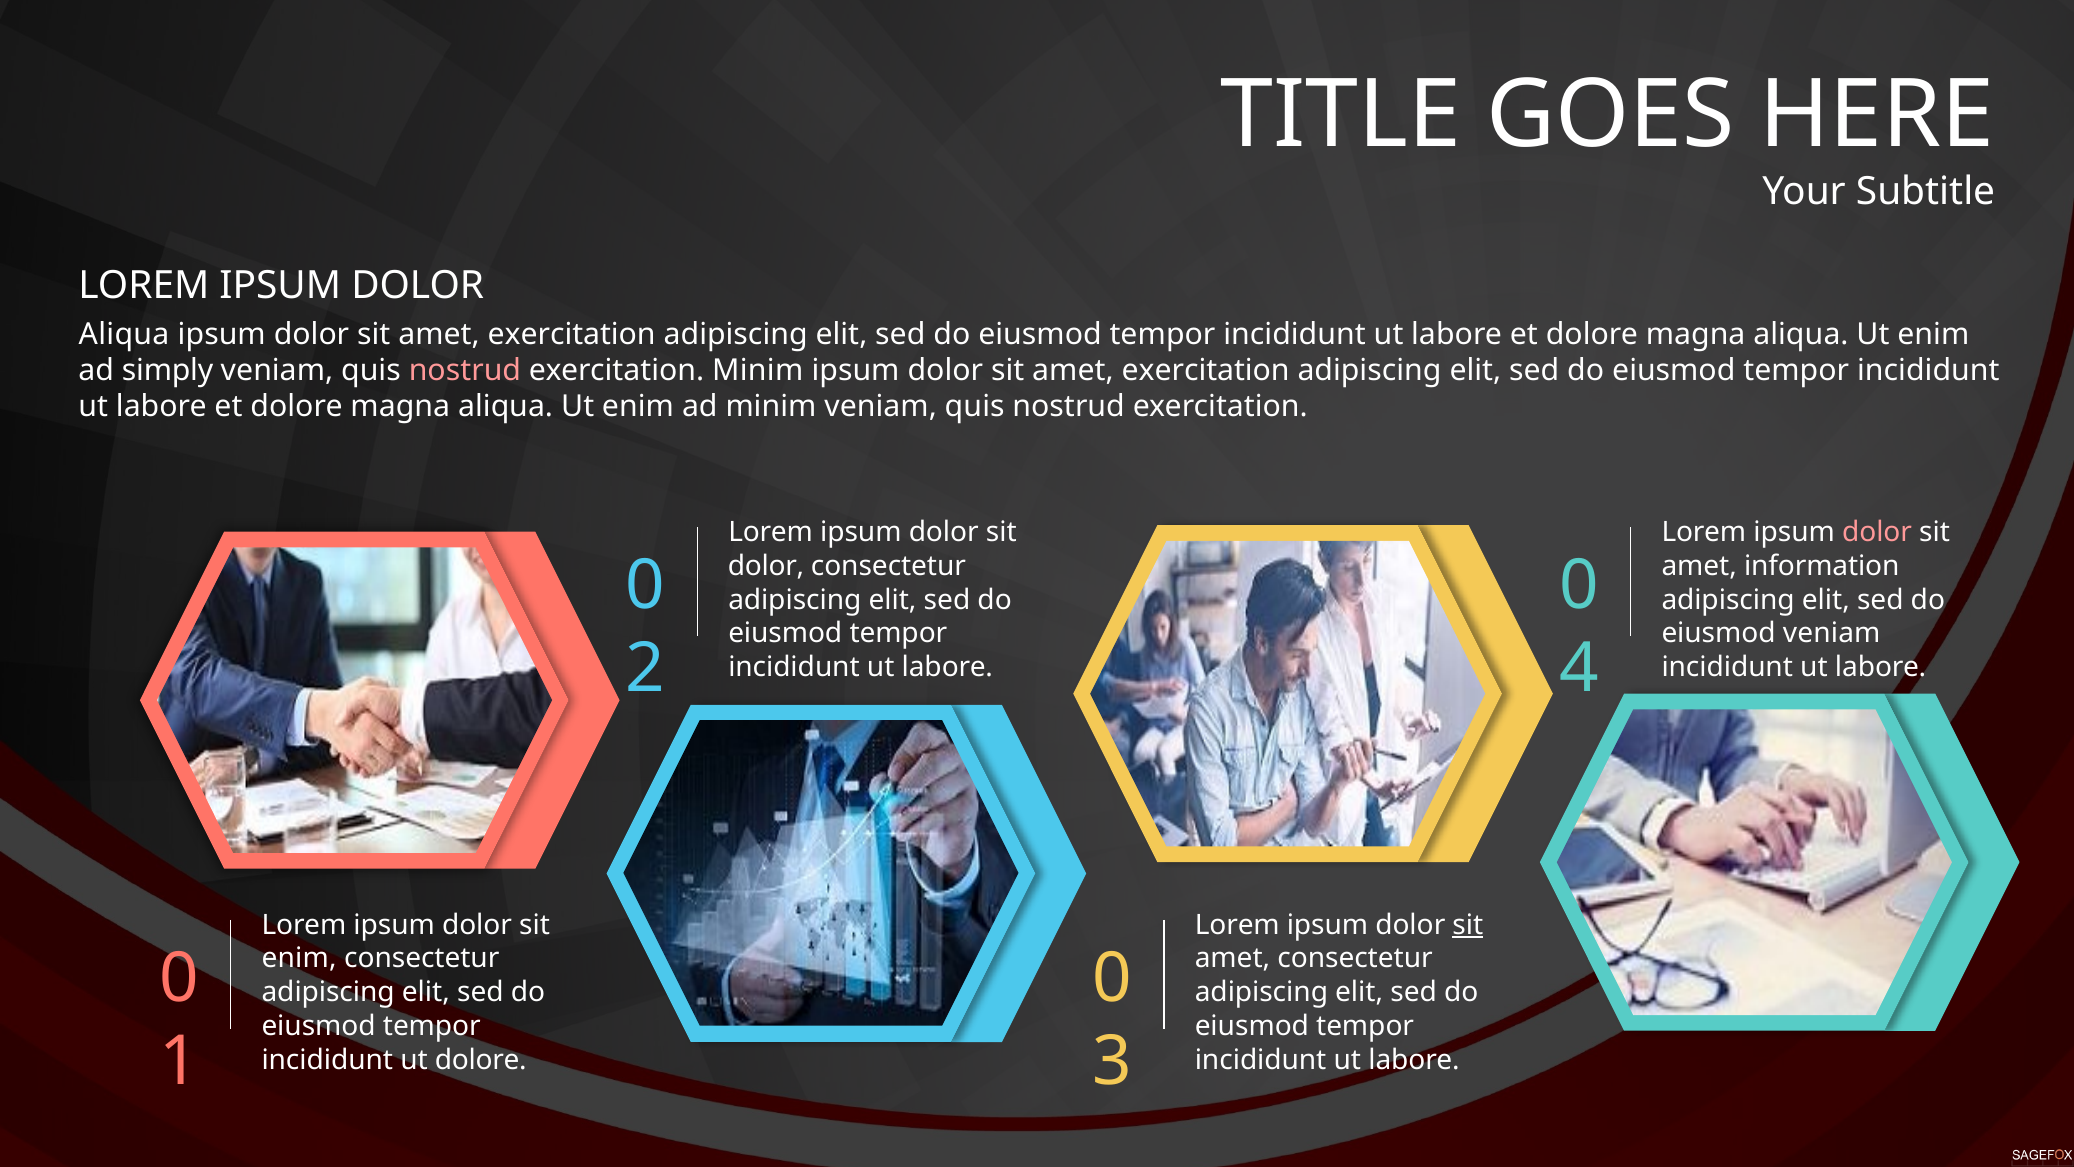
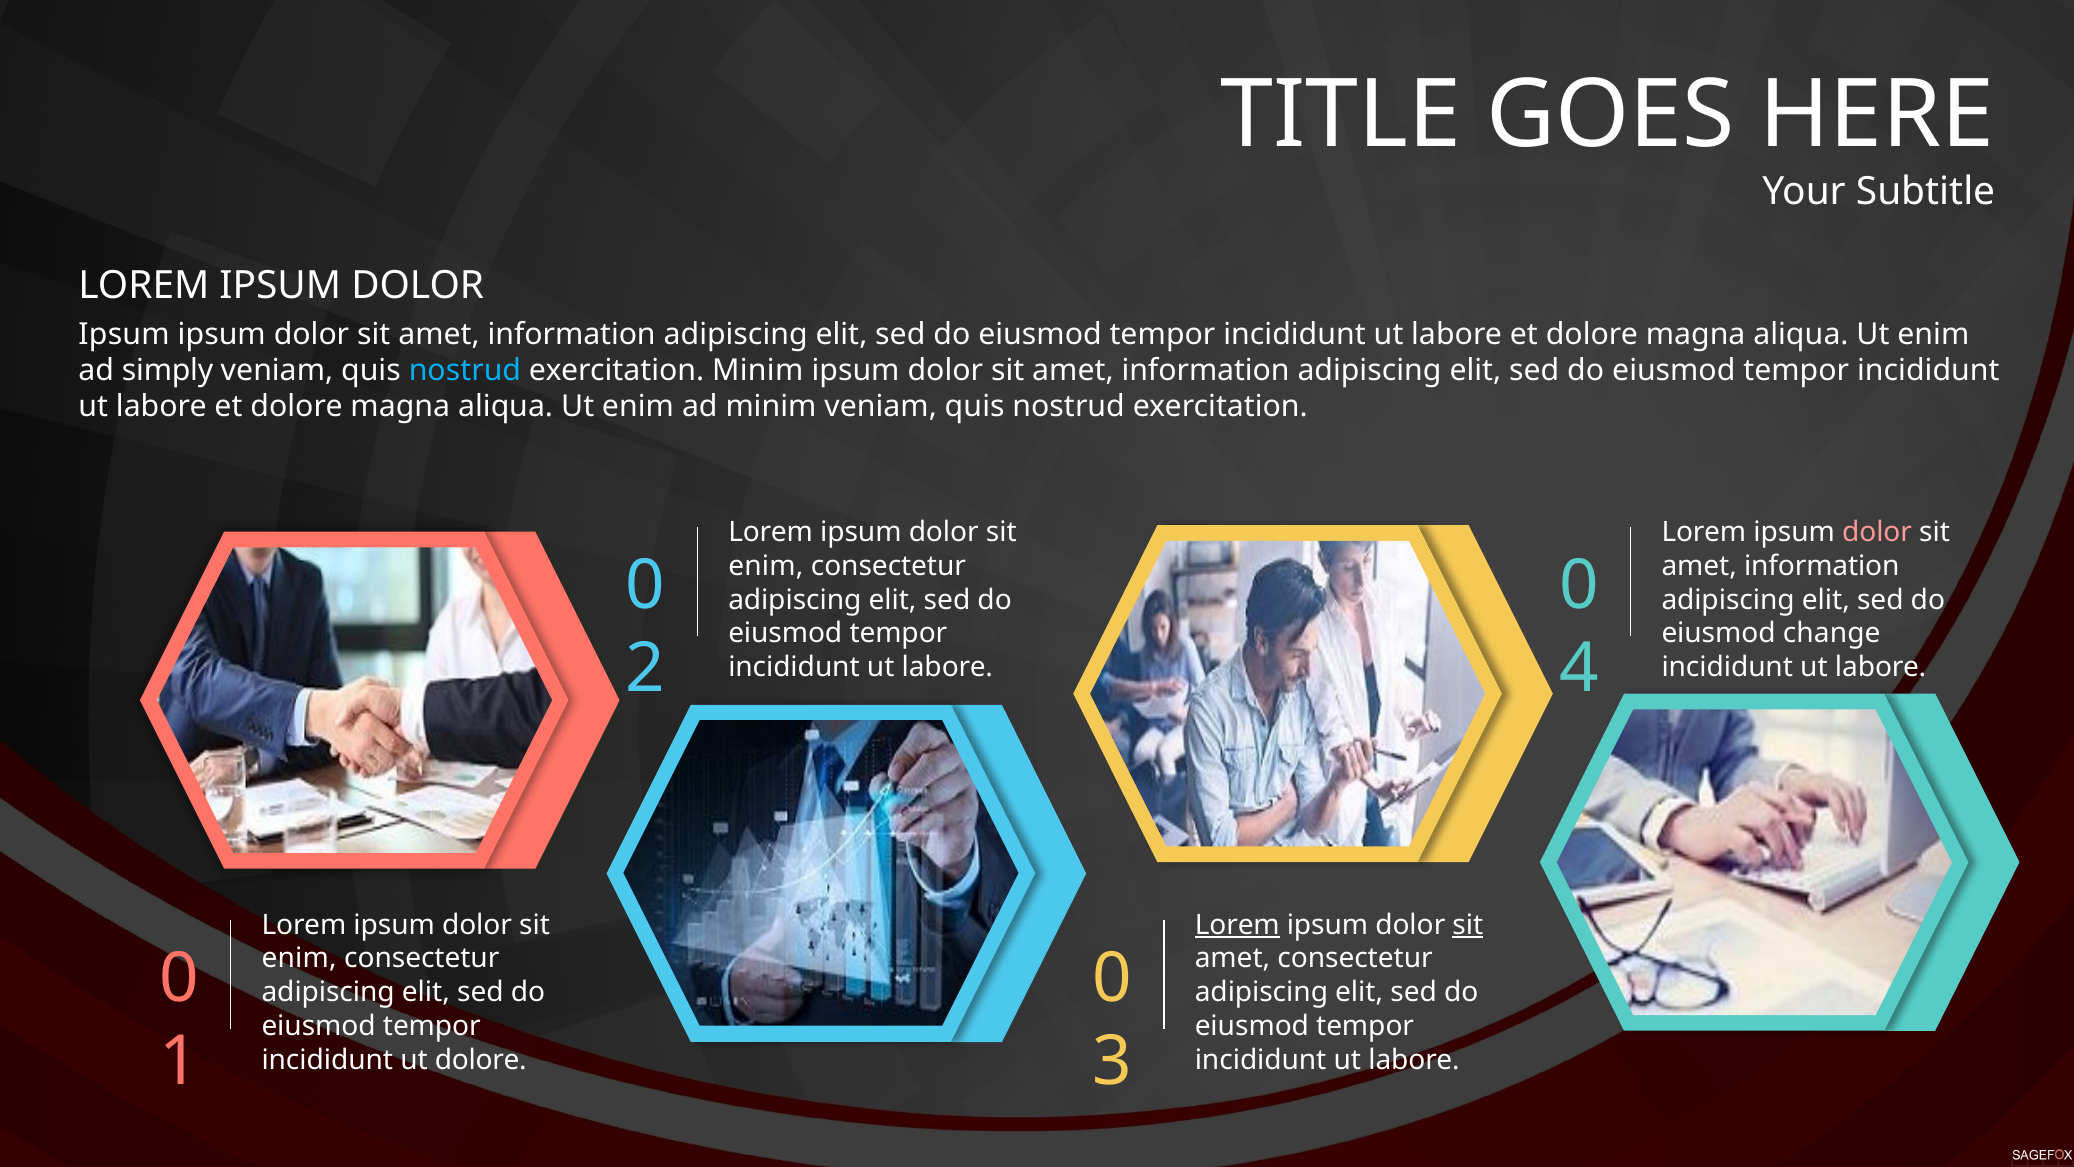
Aliqua at (124, 334): Aliqua -> Ipsum
exercitation at (572, 334): exercitation -> information
nostrud at (465, 370) colour: pink -> light blue
exercitation at (1206, 370): exercitation -> information
dolor at (766, 566): dolor -> enim
eiusmod veniam: veniam -> change
Lorem at (1237, 925) underline: none -> present
